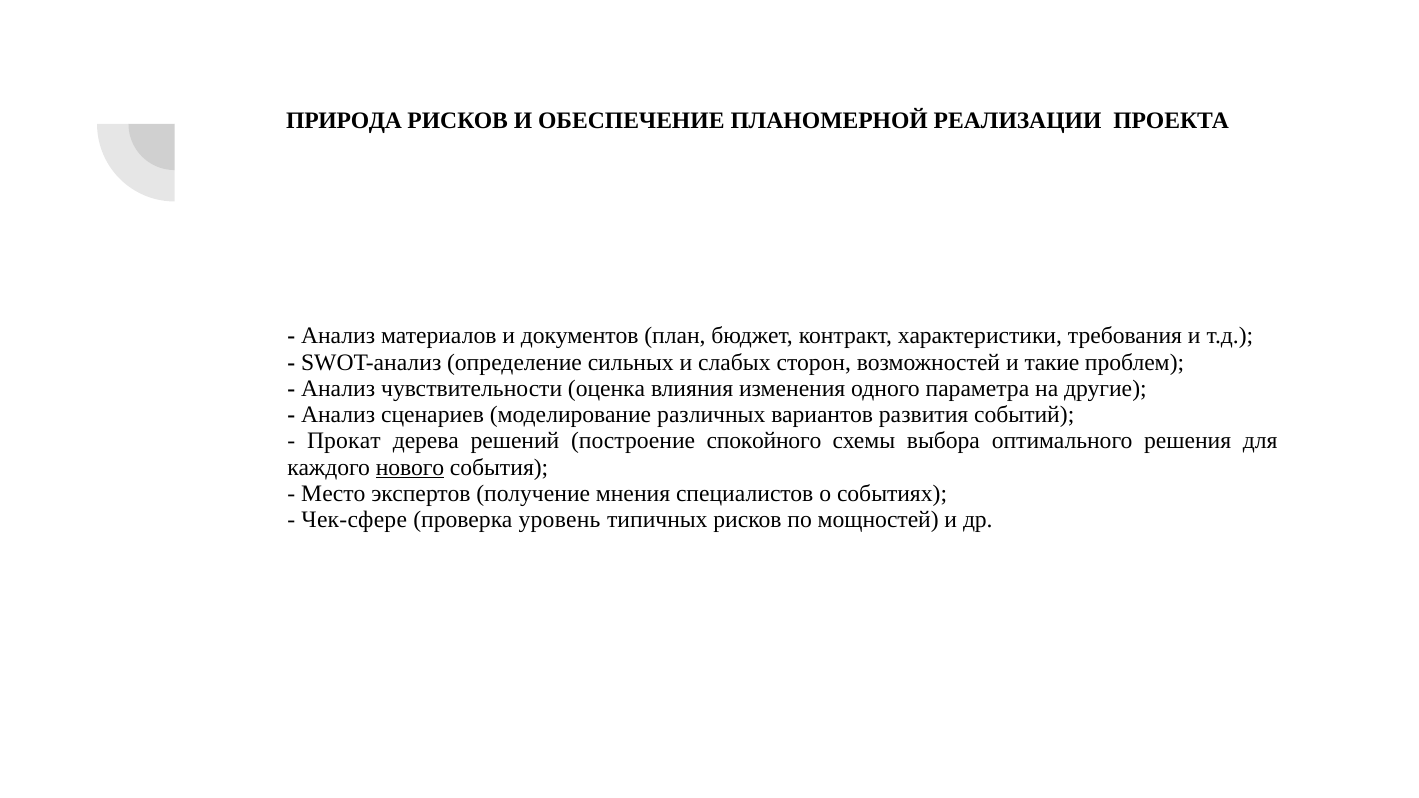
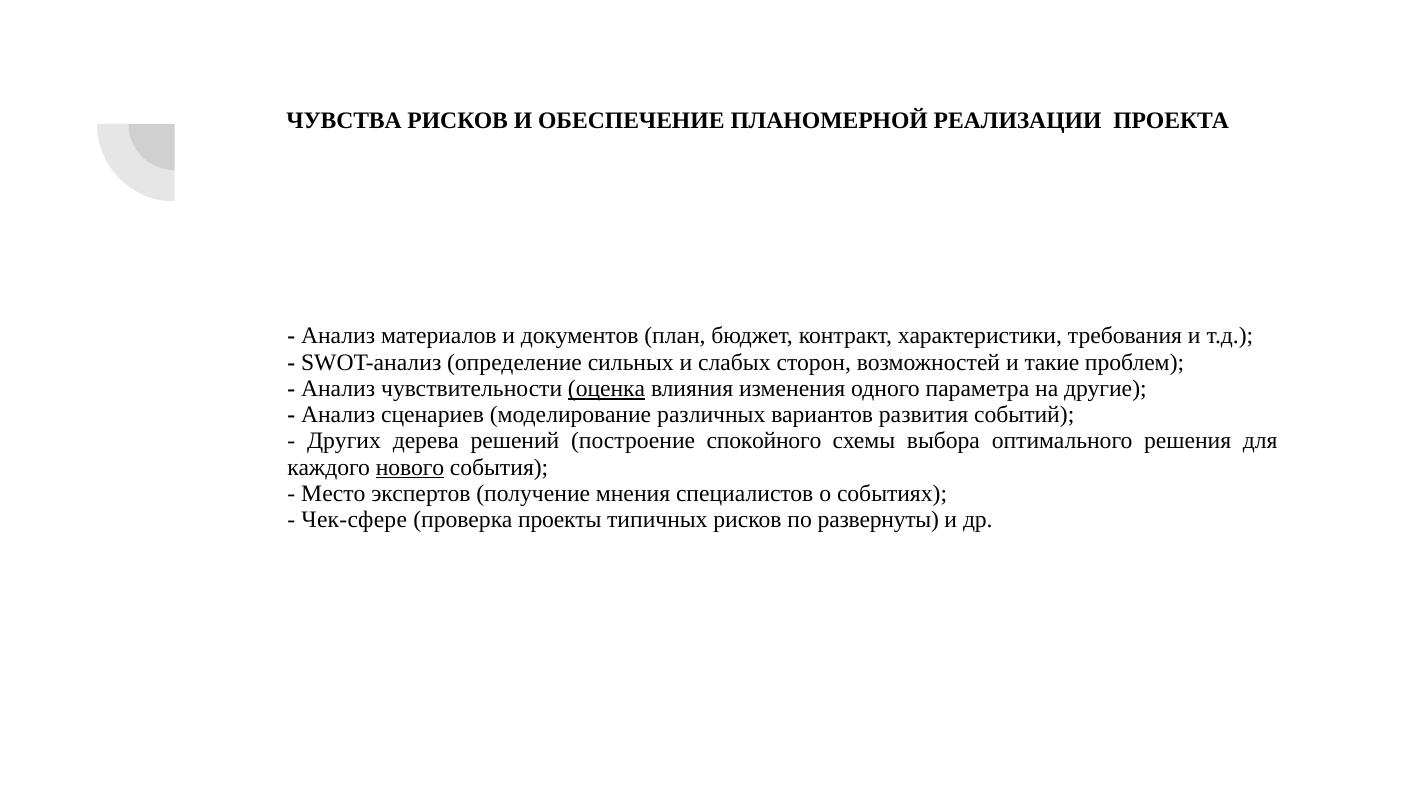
ПРИРОДА: ПРИРОДА -> ЧУВСТВА
оценка underline: none -> present
Прокат: Прокат -> Других
уровень: уровень -> проекты
мощностей: мощностей -> развернуты
